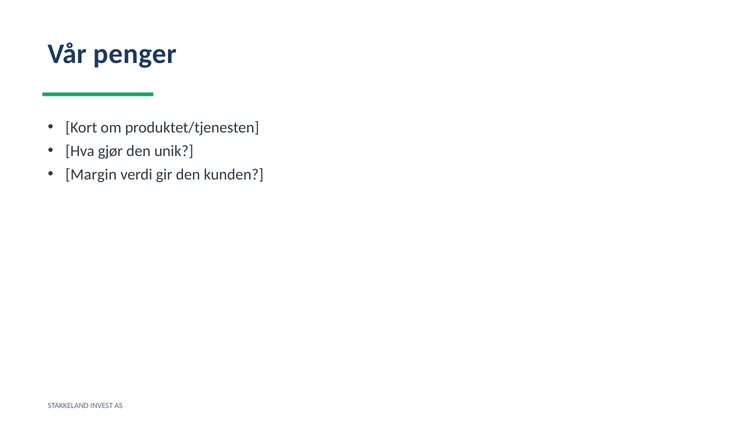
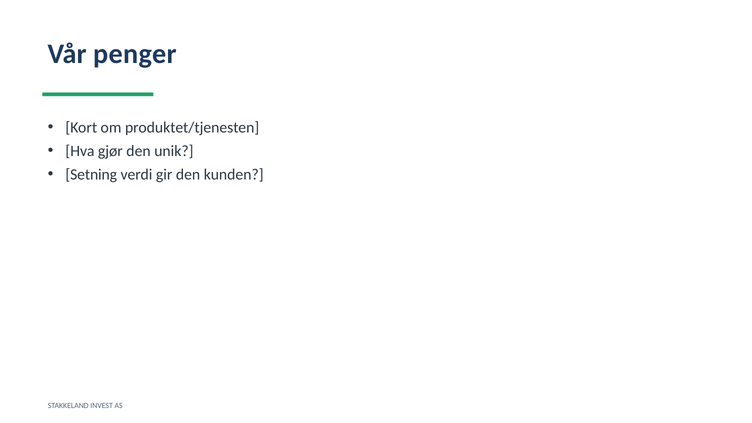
Margin: Margin -> Setning
